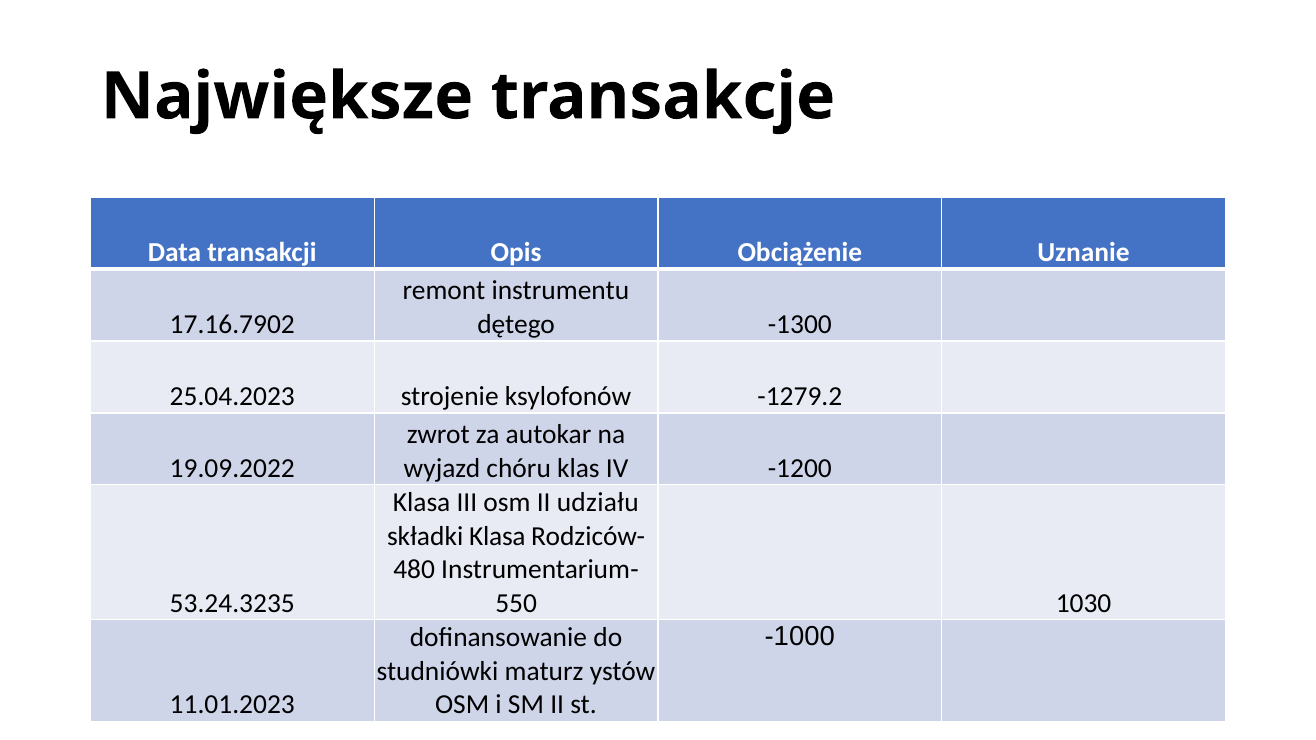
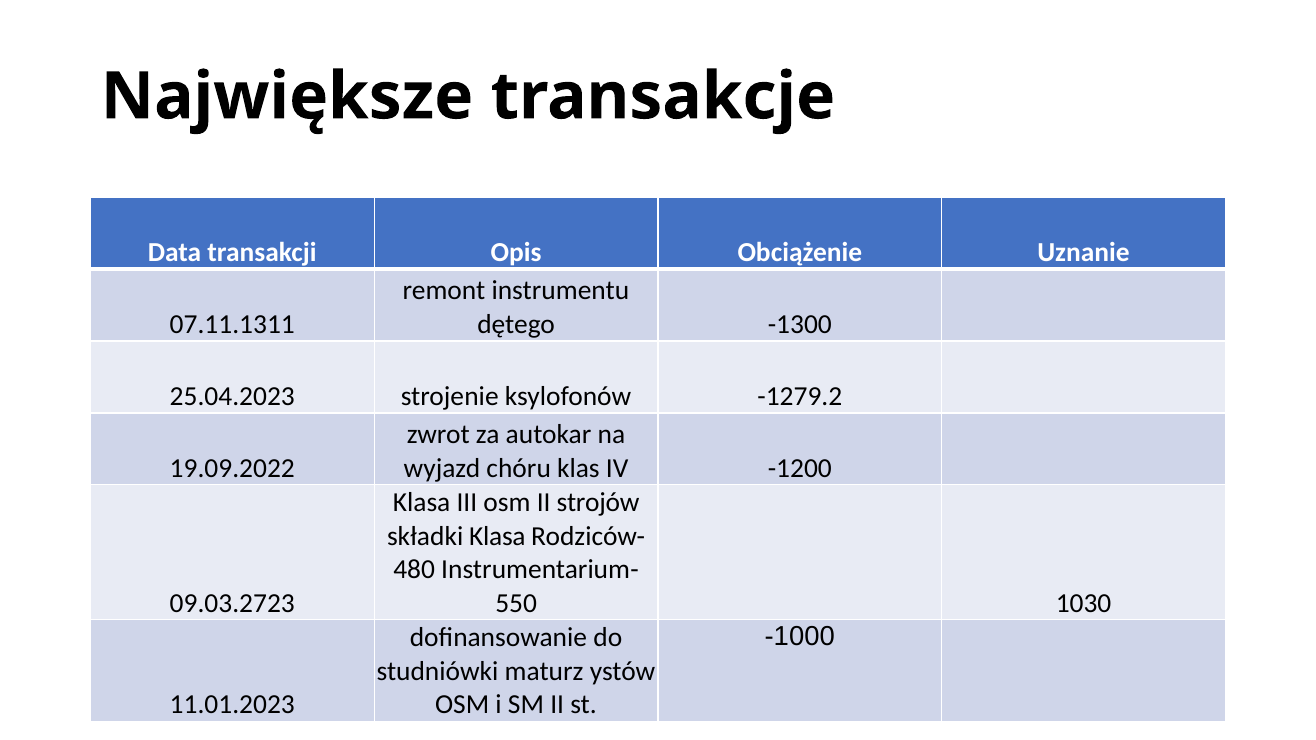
17.16.7902: 17.16.7902 -> 07.11.1311
udziału: udziału -> strojów
53.24.3235: 53.24.3235 -> 09.03.2723
